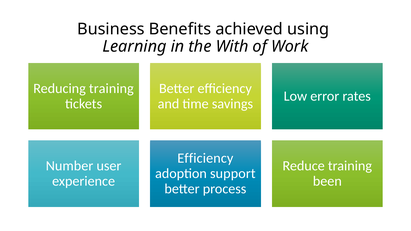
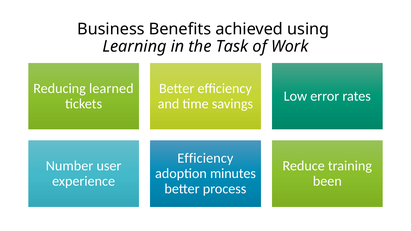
With: With -> Task
Reducing training: training -> learned
support: support -> minutes
